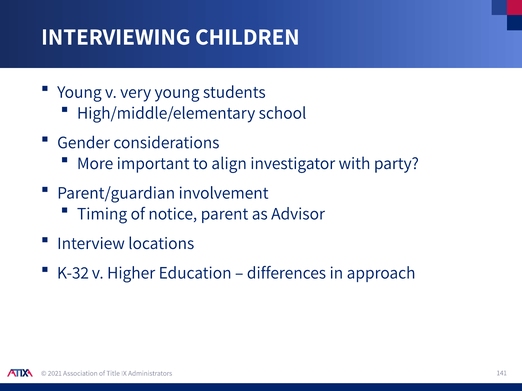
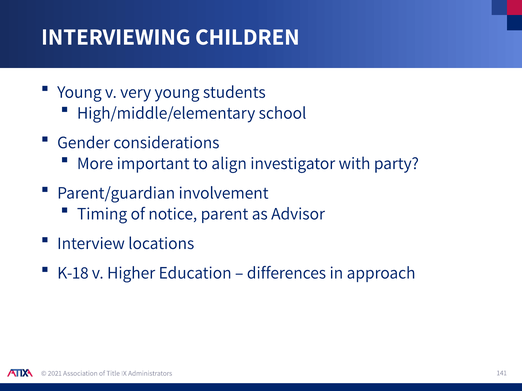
K-32: K-32 -> K-18
